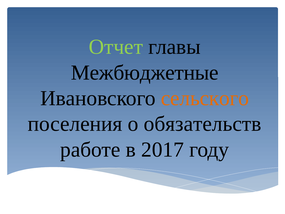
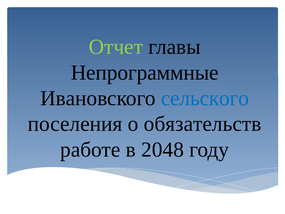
Межбюджетные: Межбюджетные -> Непрограммные
сельского colour: orange -> blue
2017: 2017 -> 2048
